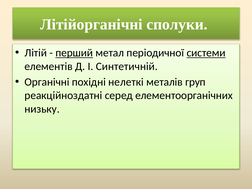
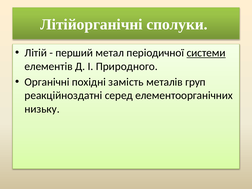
перший underline: present -> none
Синтетичній: Синтетичній -> Природного
нелеткі: нелеткі -> замість
